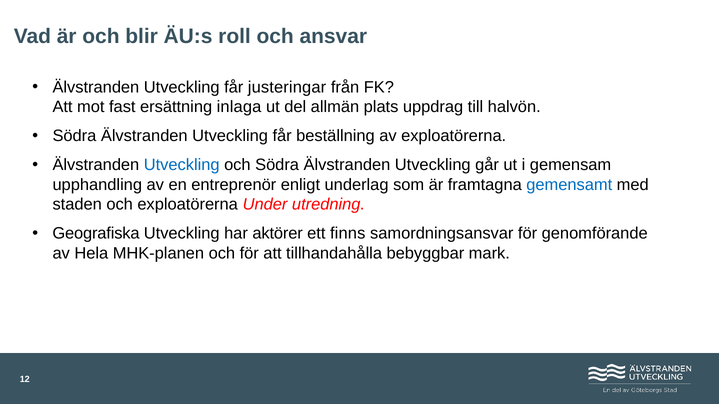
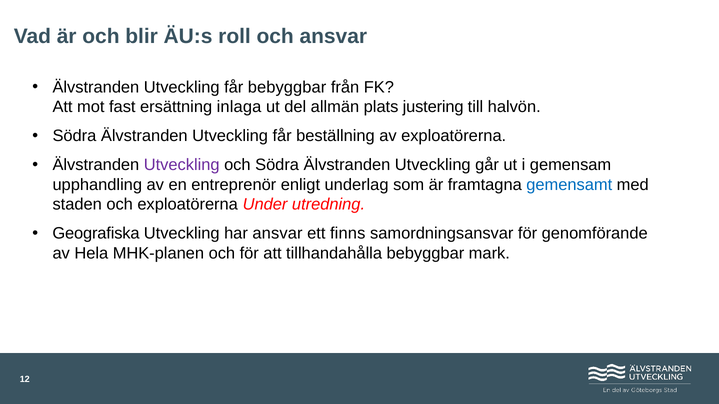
får justeringar: justeringar -> bebyggbar
uppdrag: uppdrag -> justering
Utveckling at (182, 165) colour: blue -> purple
har aktörer: aktörer -> ansvar
